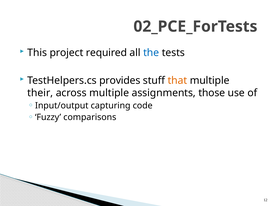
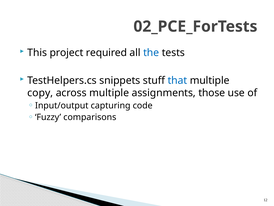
provides: provides -> snippets
that colour: orange -> blue
their: their -> copy
